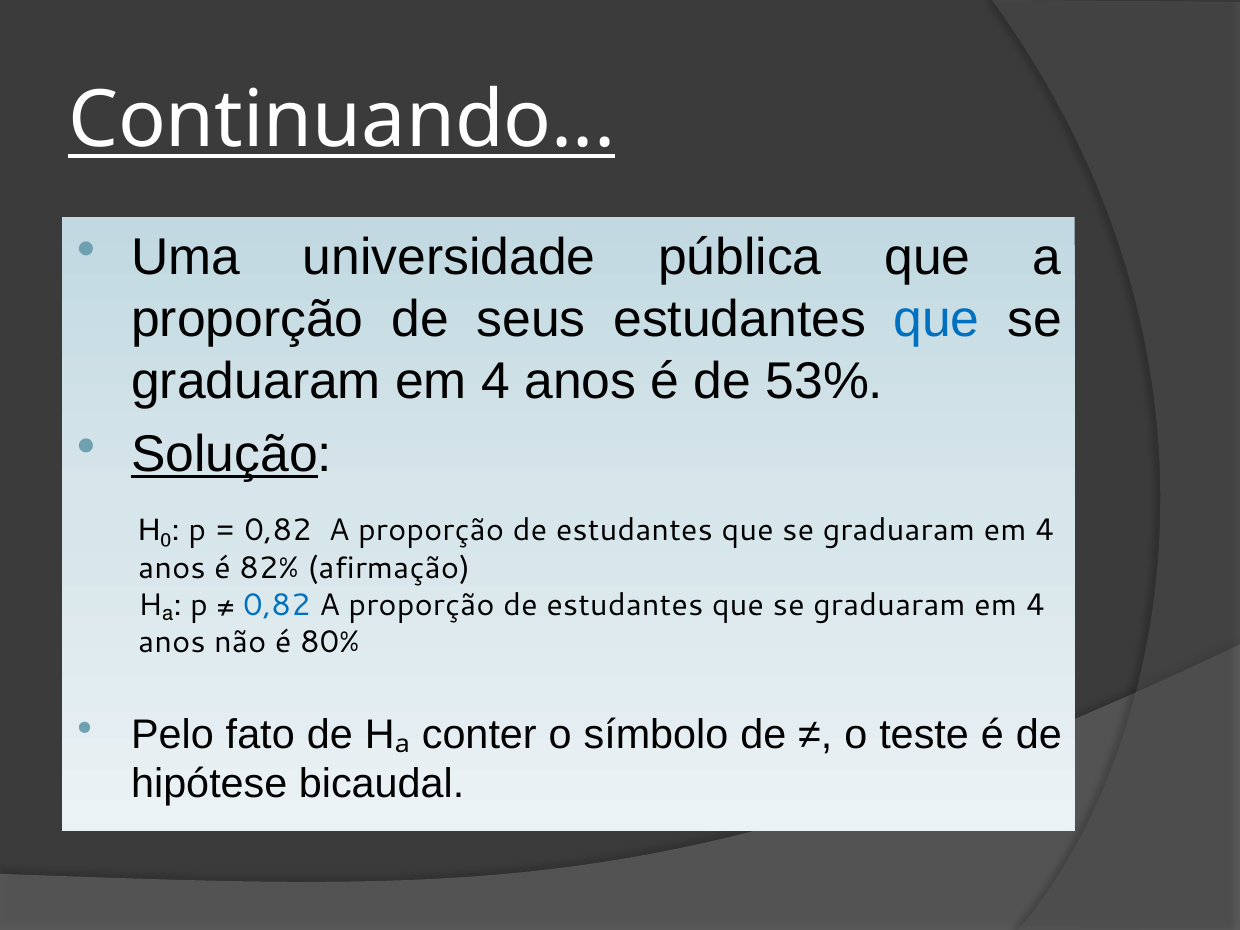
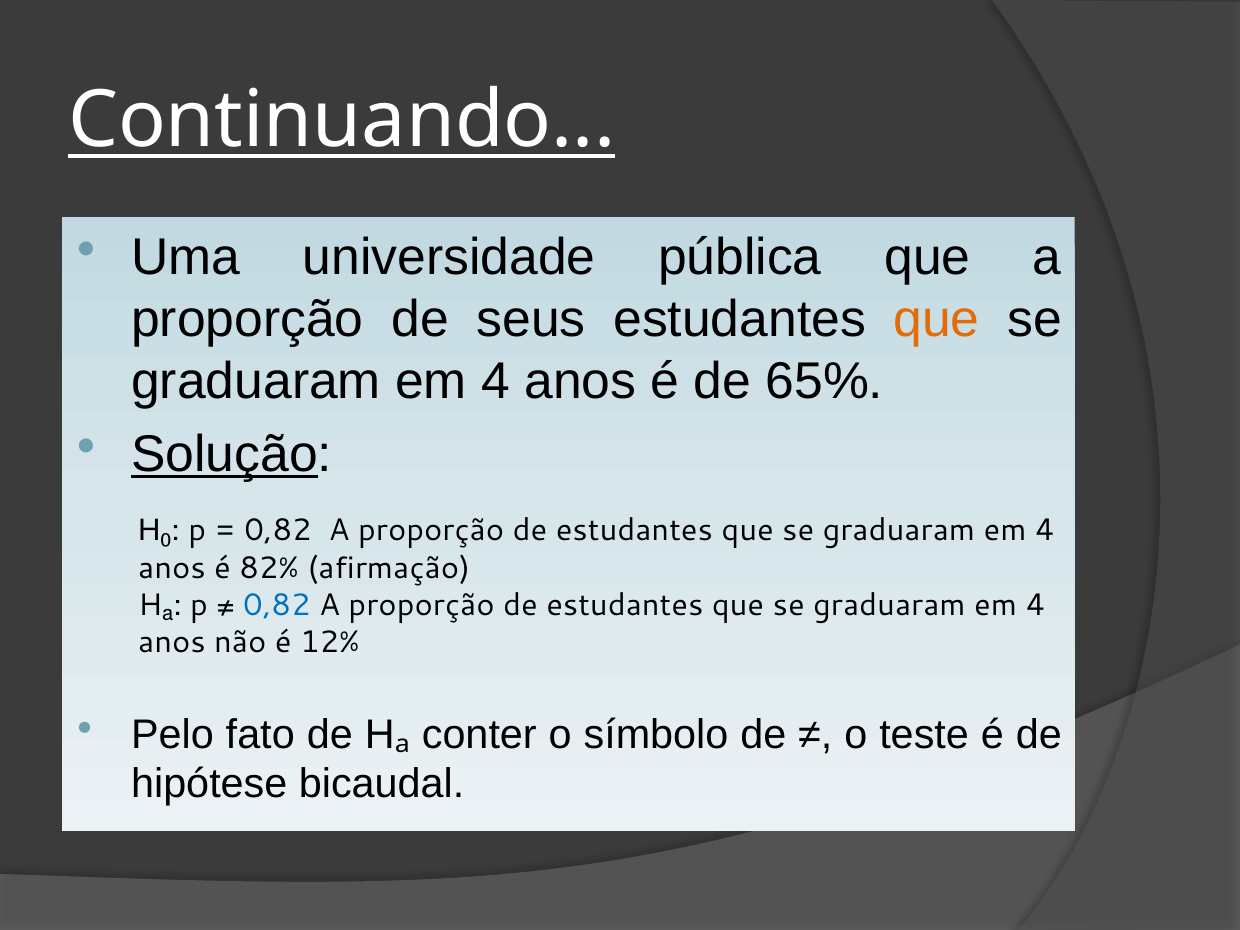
que at (937, 320) colour: blue -> orange
53%: 53% -> 65%
80%: 80% -> 12%
